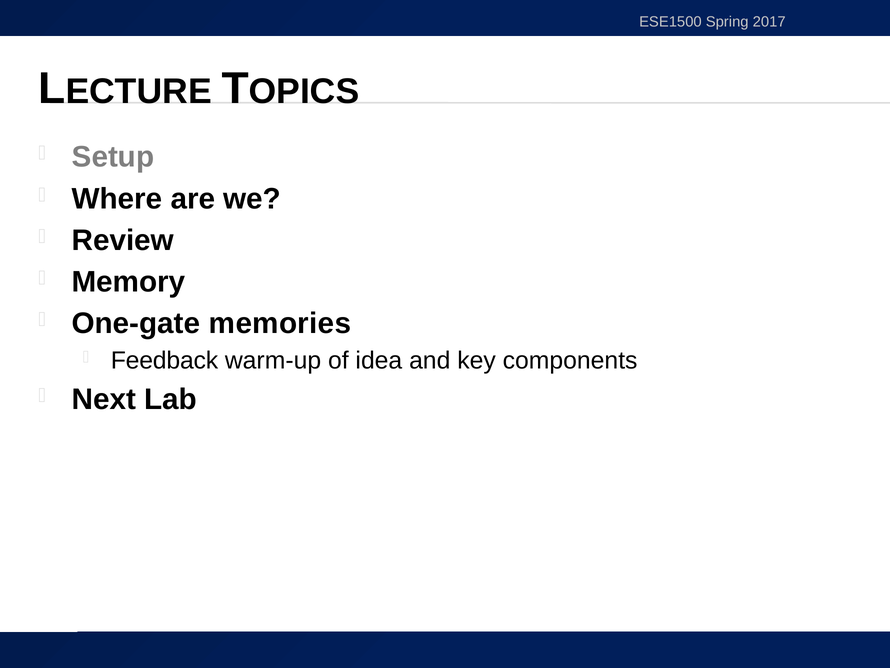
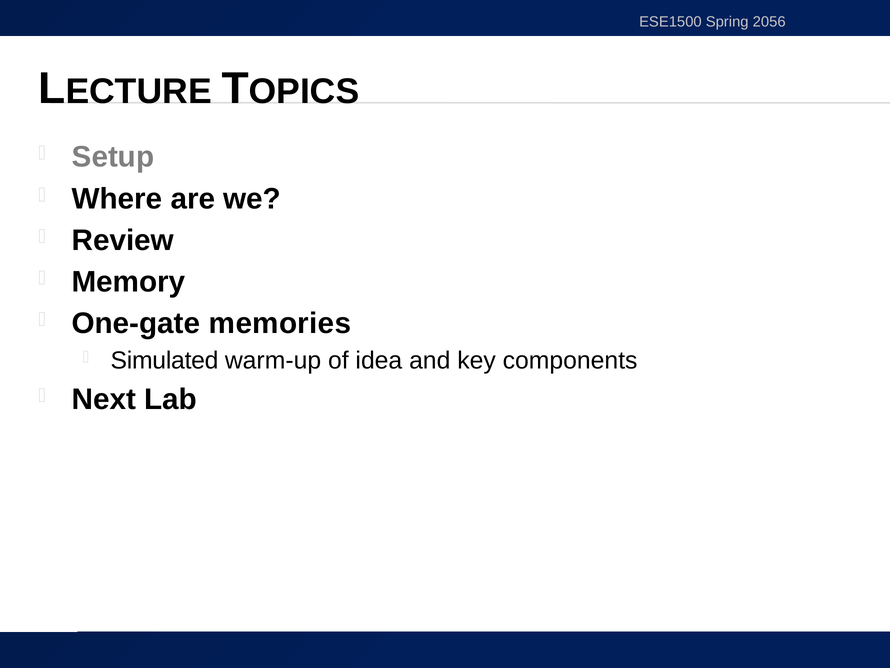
2017: 2017 -> 2056
Feedback: Feedback -> Simulated
